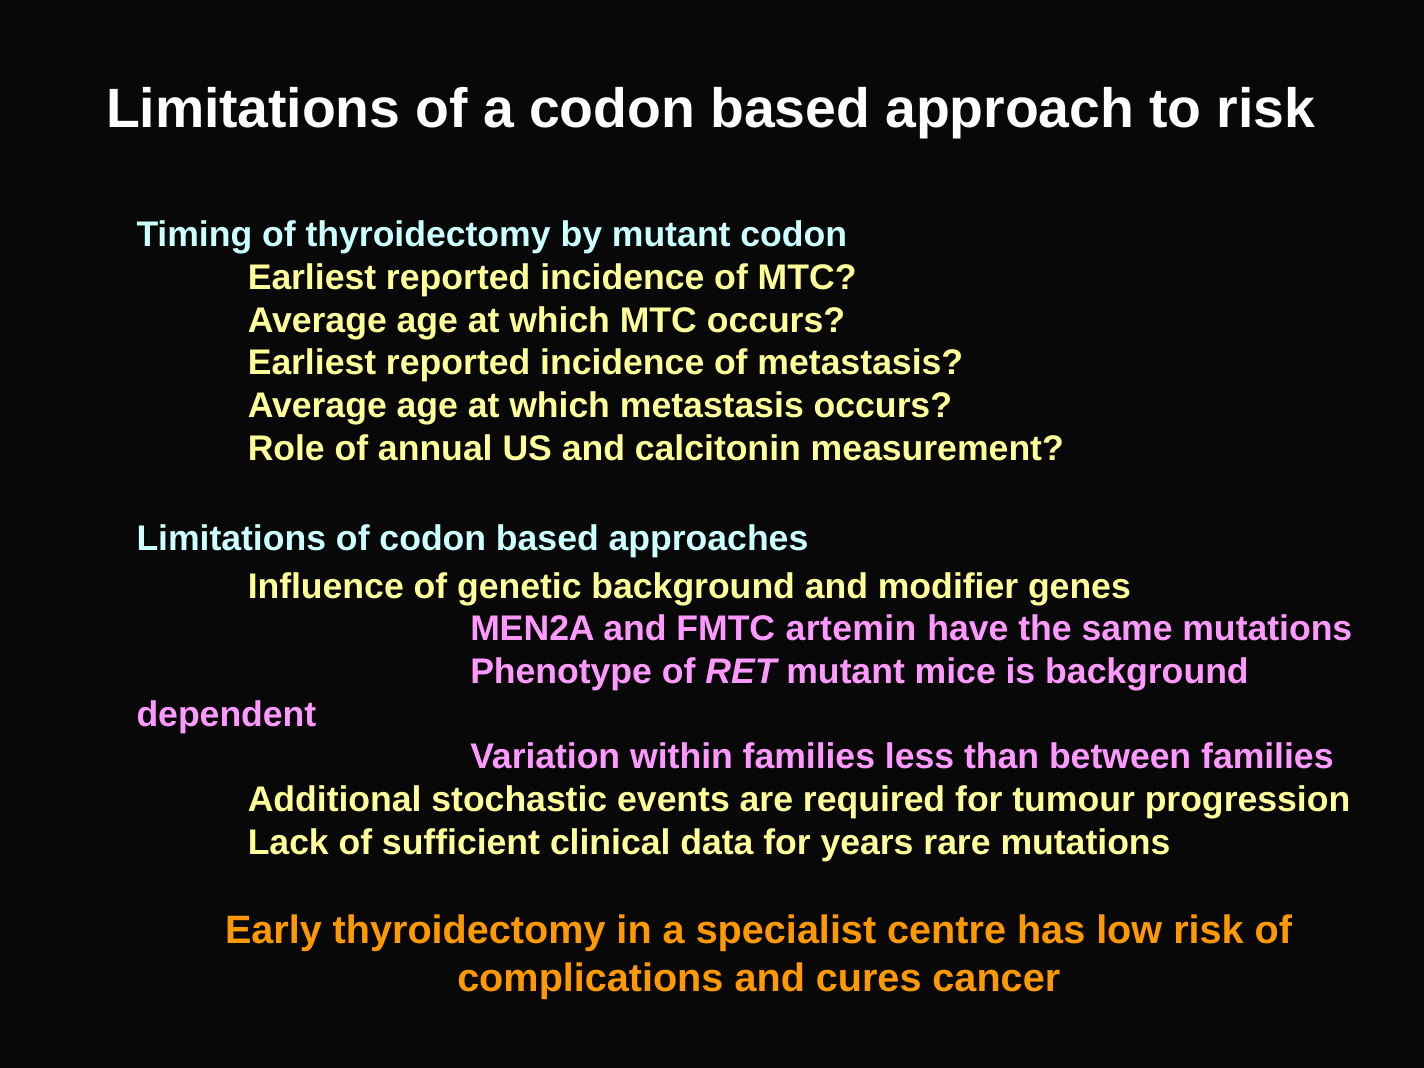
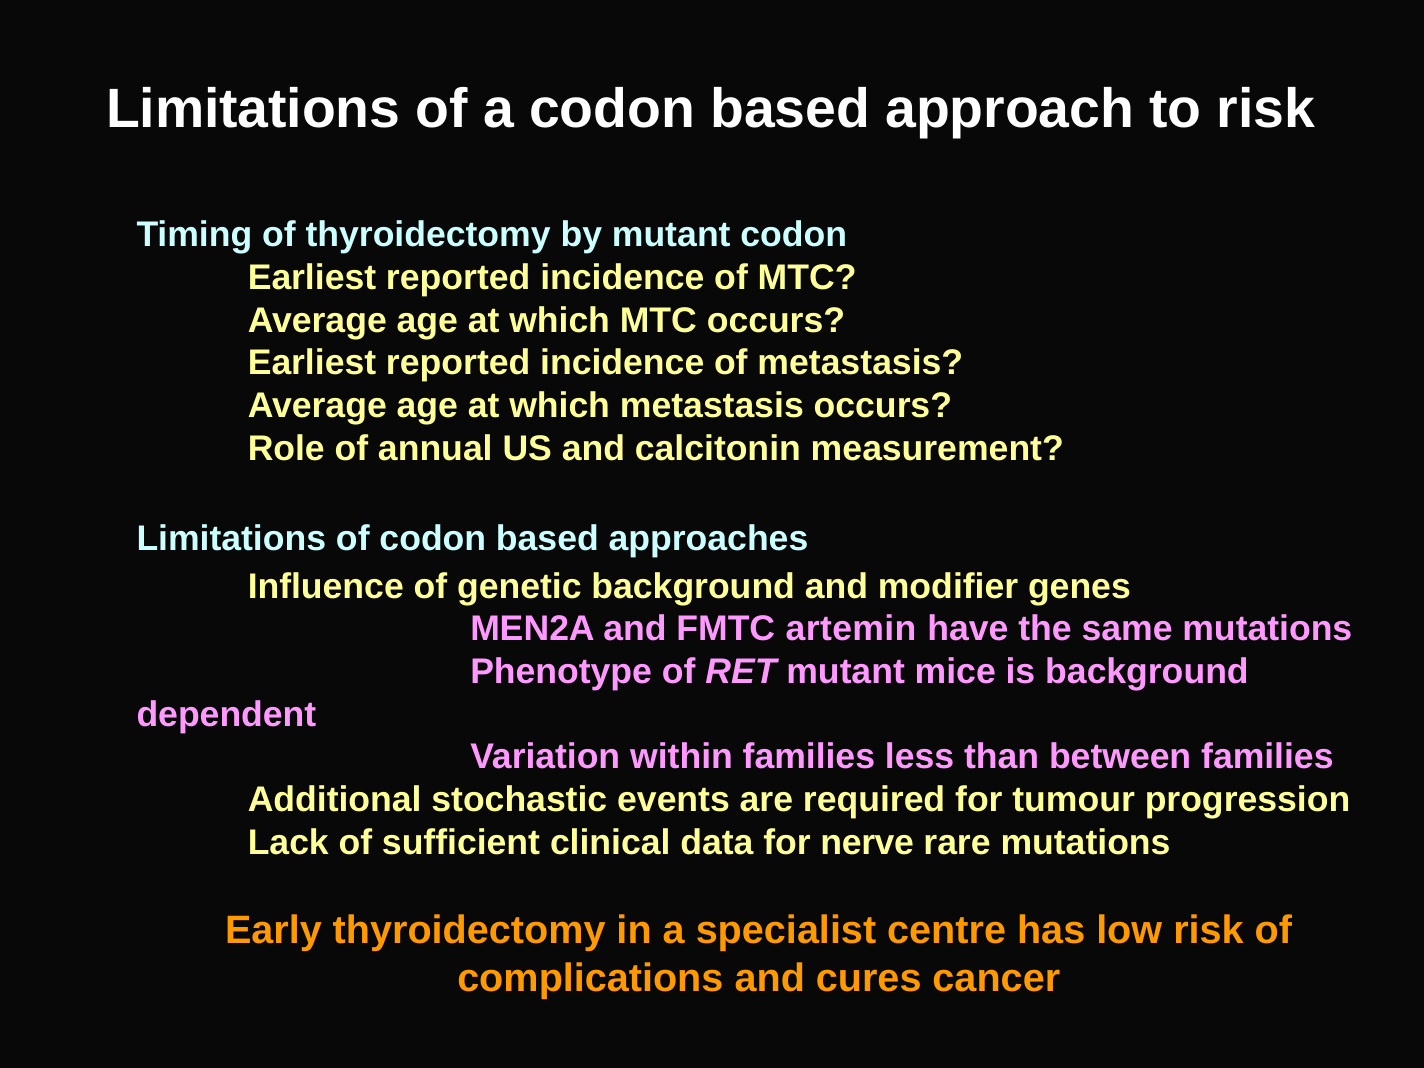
years: years -> nerve
